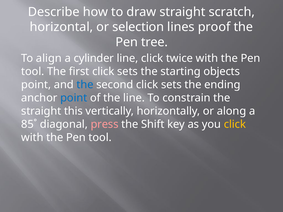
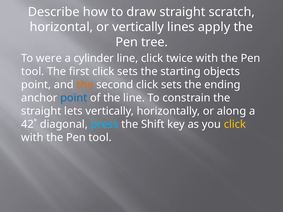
or selection: selection -> vertically
proof: proof -> apply
align: align -> were
the at (85, 85) colour: blue -> orange
this: this -> lets
85˚: 85˚ -> 42˚
press colour: pink -> light blue
